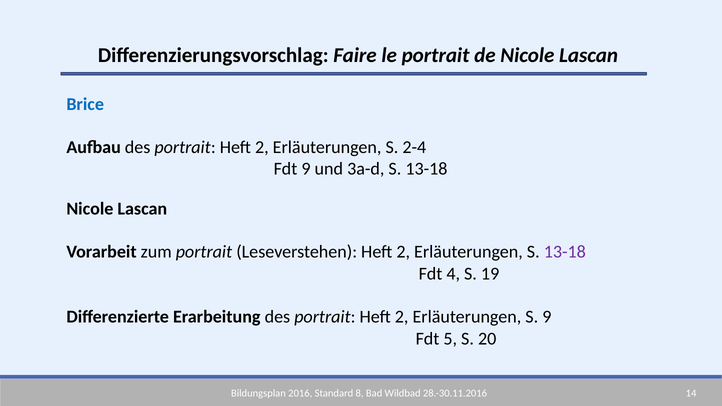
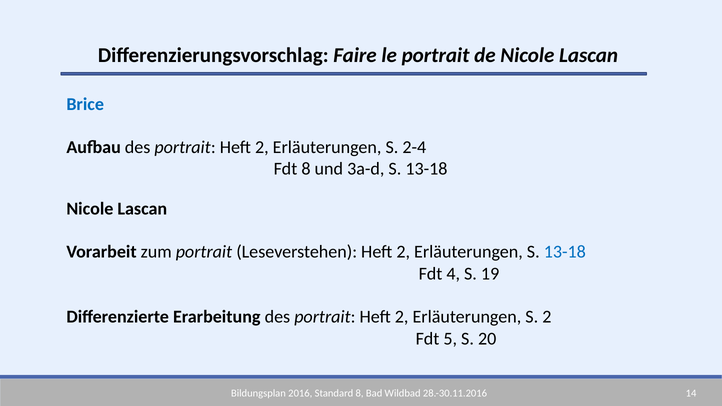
Fdt 9: 9 -> 8
13-18 at (565, 252) colour: purple -> blue
S 9: 9 -> 2
